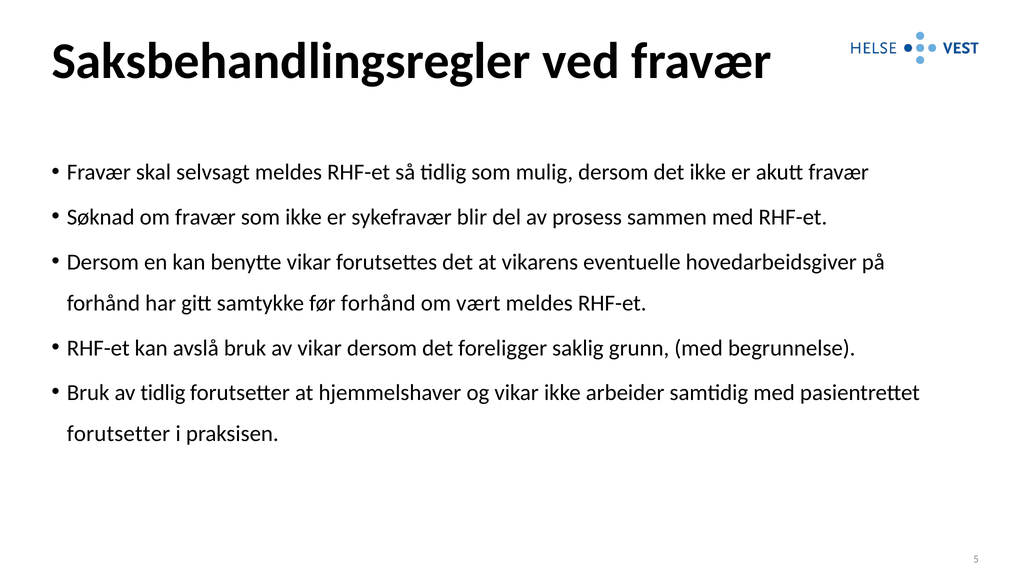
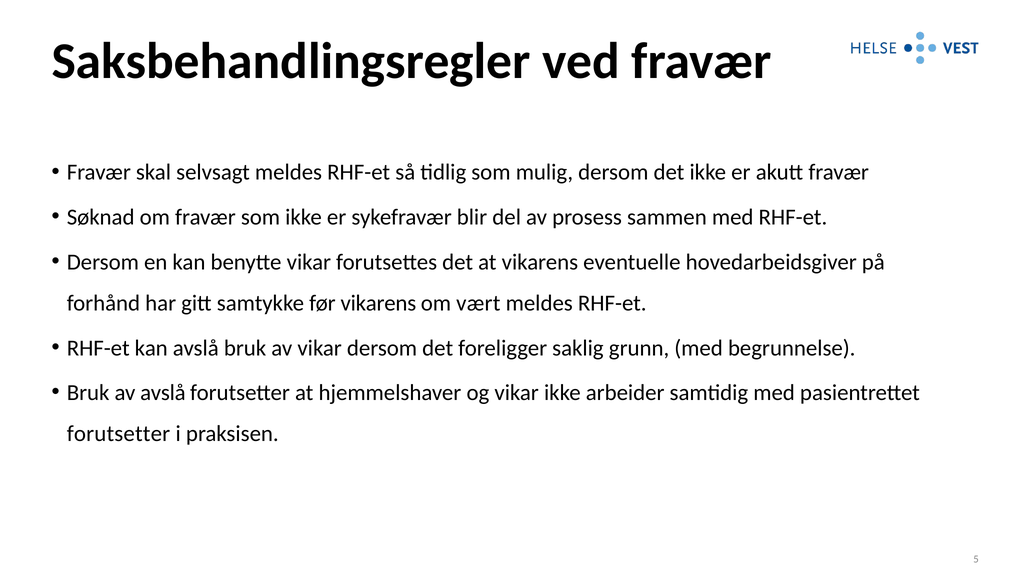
før forhånd: forhånd -> vikarens
av tidlig: tidlig -> avslå
